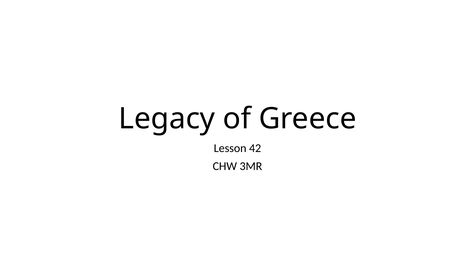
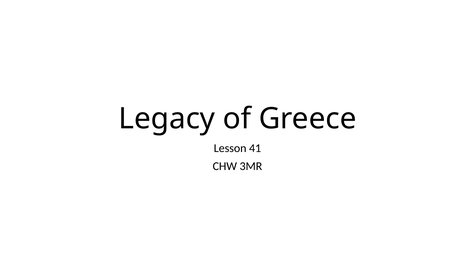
42: 42 -> 41
